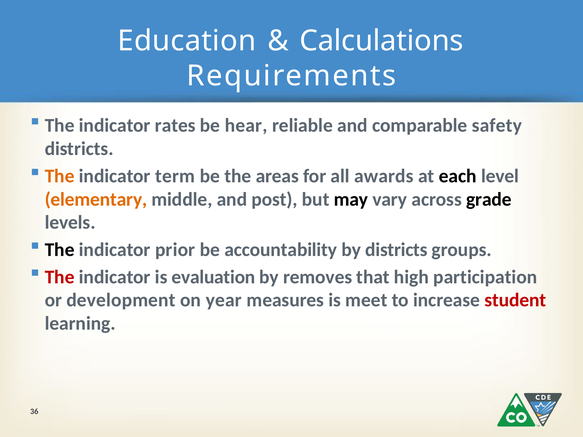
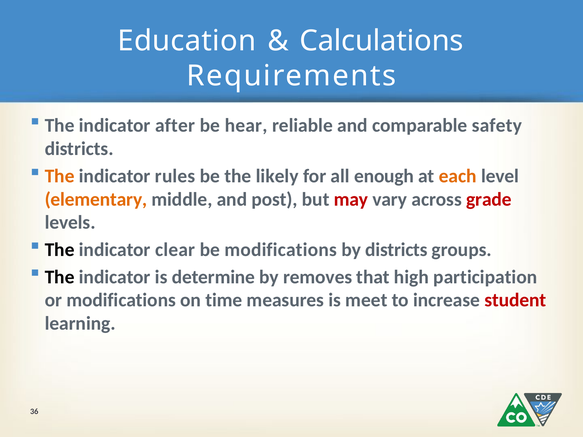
rates: rates -> after
term: term -> rules
areas: areas -> likely
awards: awards -> enough
each colour: black -> orange
may colour: black -> red
grade colour: black -> red
prior: prior -> clear
be accountability: accountability -> modifications
The at (60, 277) colour: red -> black
evaluation: evaluation -> determine
or development: development -> modifications
year: year -> time
